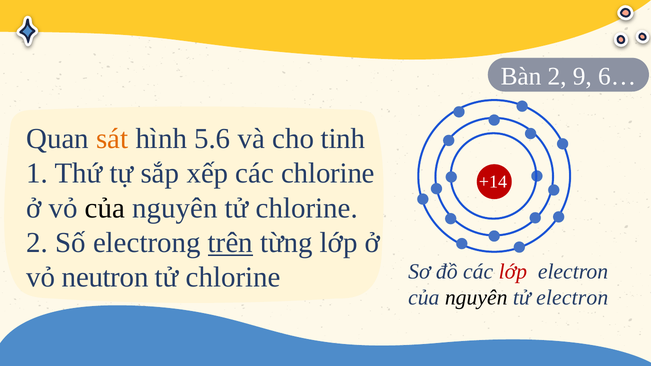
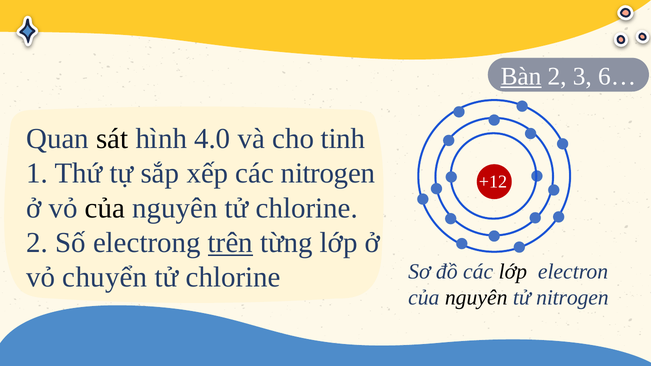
Bàn underline: none -> present
9: 9 -> 3
sát colour: orange -> black
5.6: 5.6 -> 4.0
các chlorine: chlorine -> nitrogen
+14: +14 -> +12
lớp at (513, 272) colour: red -> black
neutron: neutron -> chuyển
tử electron: electron -> nitrogen
